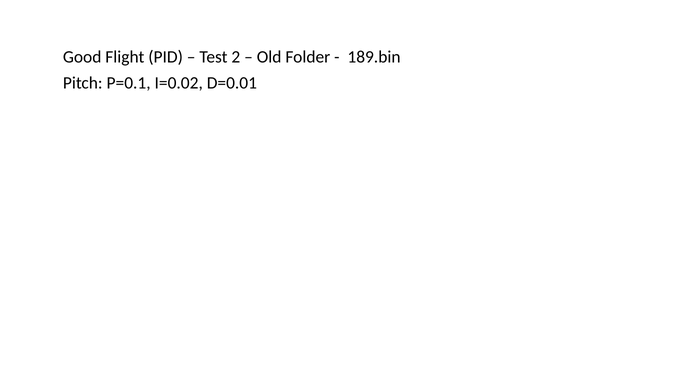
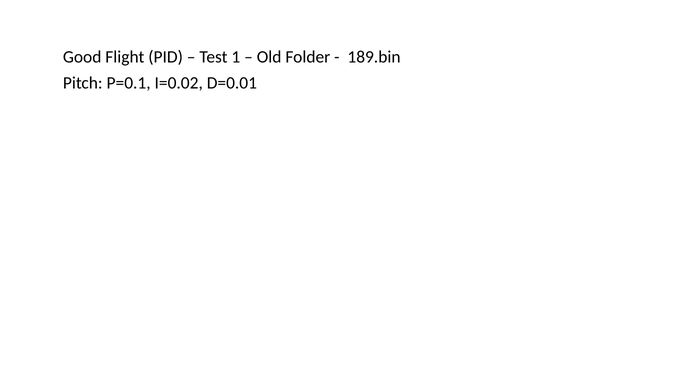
2: 2 -> 1
